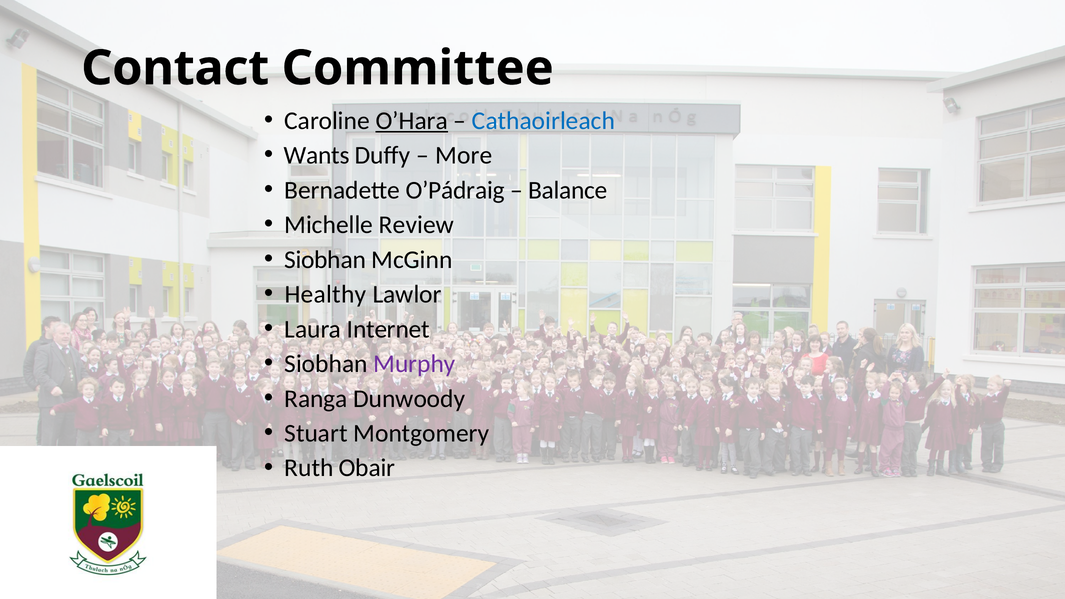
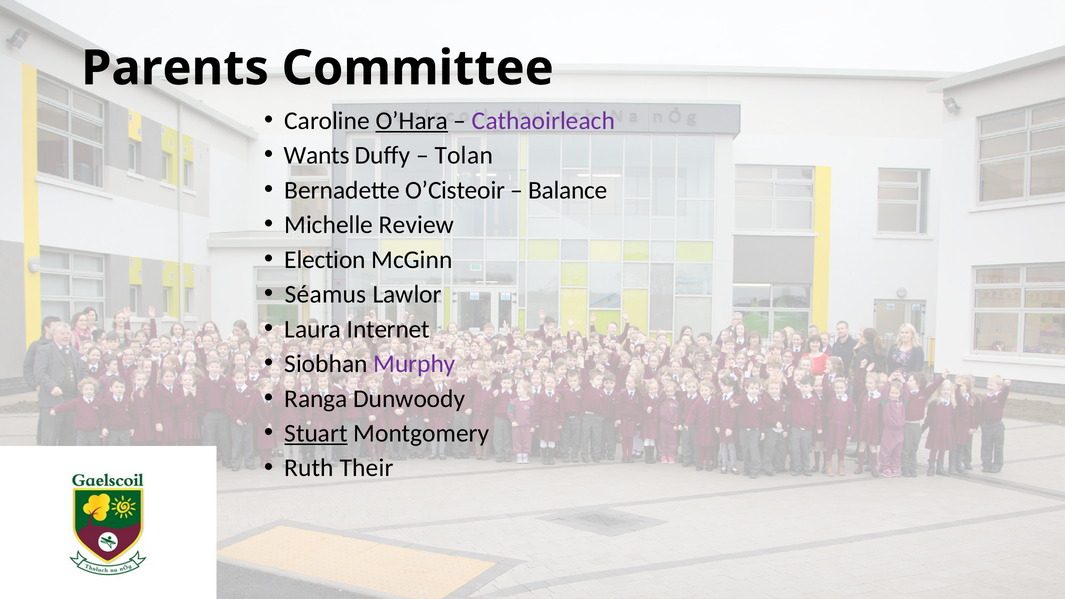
Contact: Contact -> Parents
Cathaoirleach colour: blue -> purple
More: More -> Tolan
O’Pádraig: O’Pádraig -> O’Cisteoir
Siobhan at (325, 260): Siobhan -> Election
Healthy: Healthy -> Séamus
Stuart underline: none -> present
Obair: Obair -> Their
